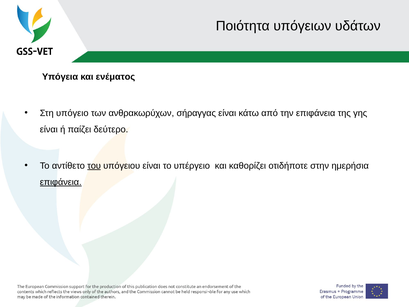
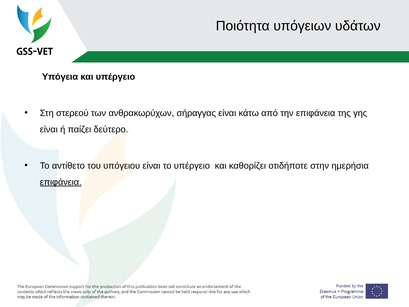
και ενέματος: ενέματος -> υπέργειο
υπόγειο: υπόγειο -> στερεού
του underline: present -> none
